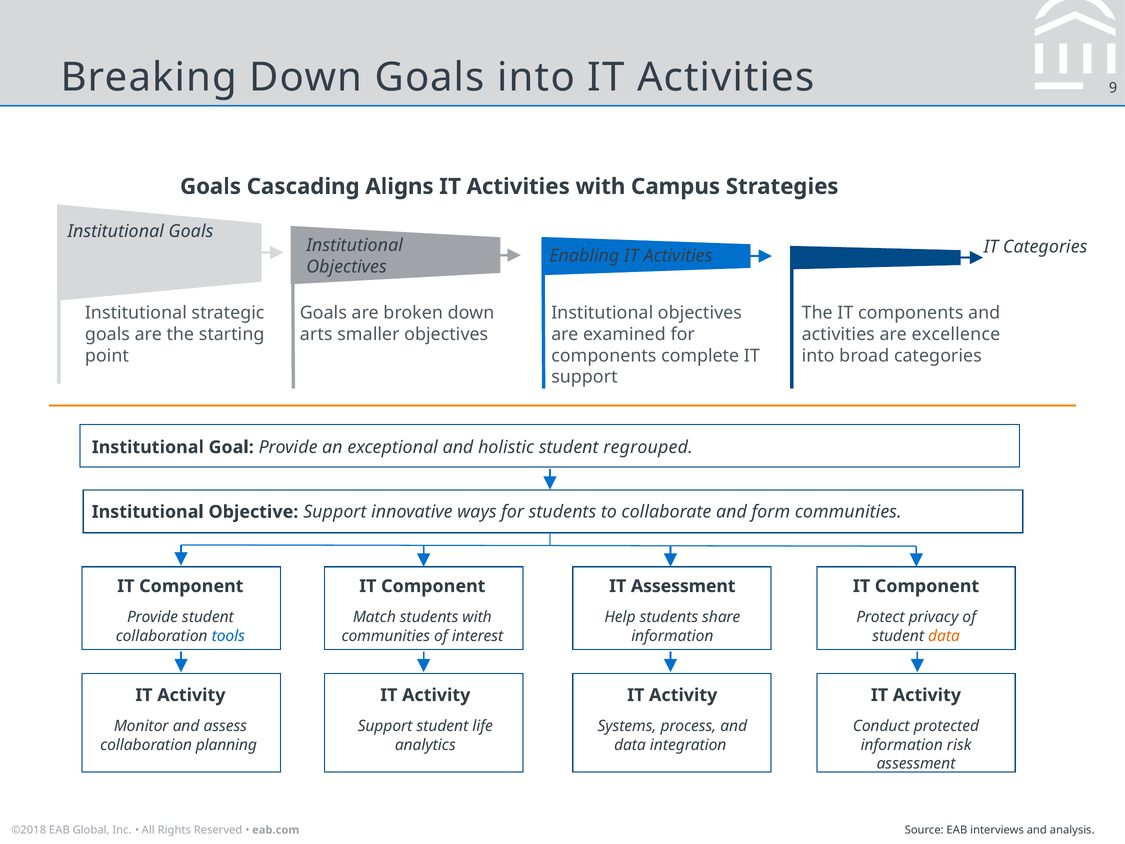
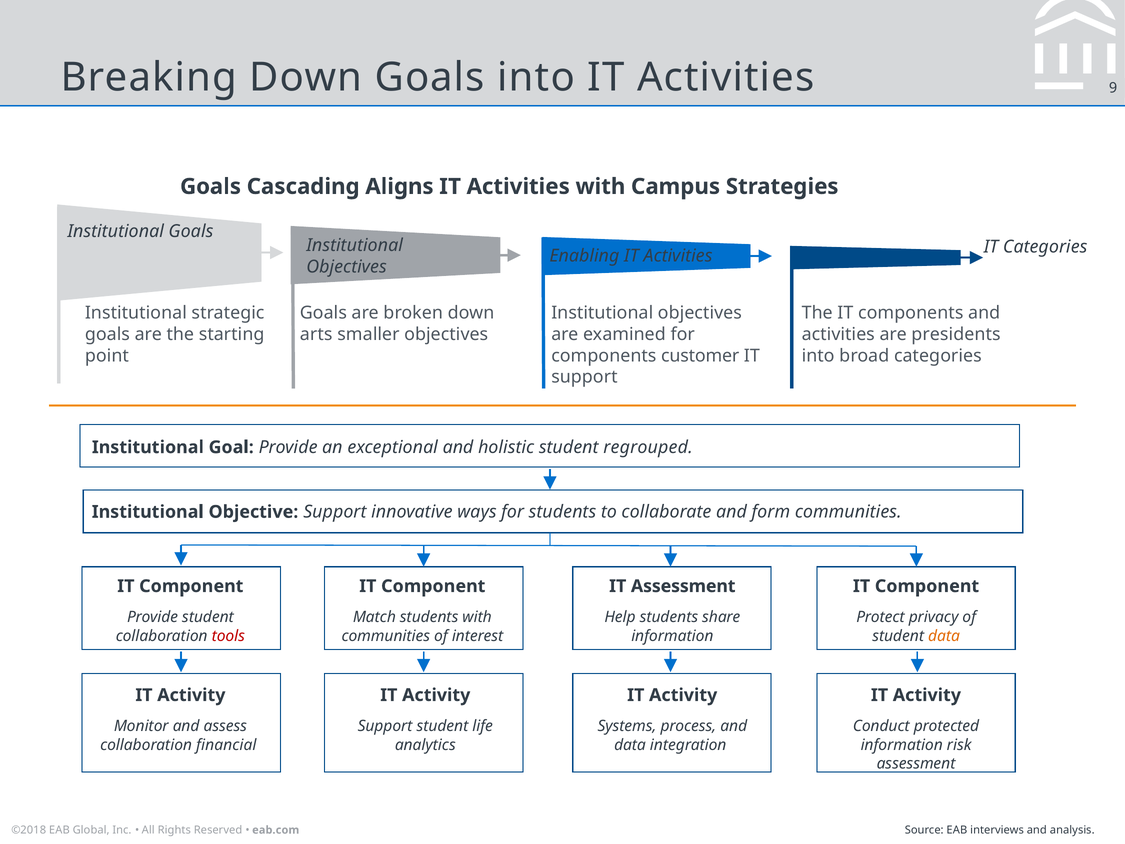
excellence: excellence -> presidents
complete: complete -> customer
tools colour: blue -> red
planning: planning -> financial
